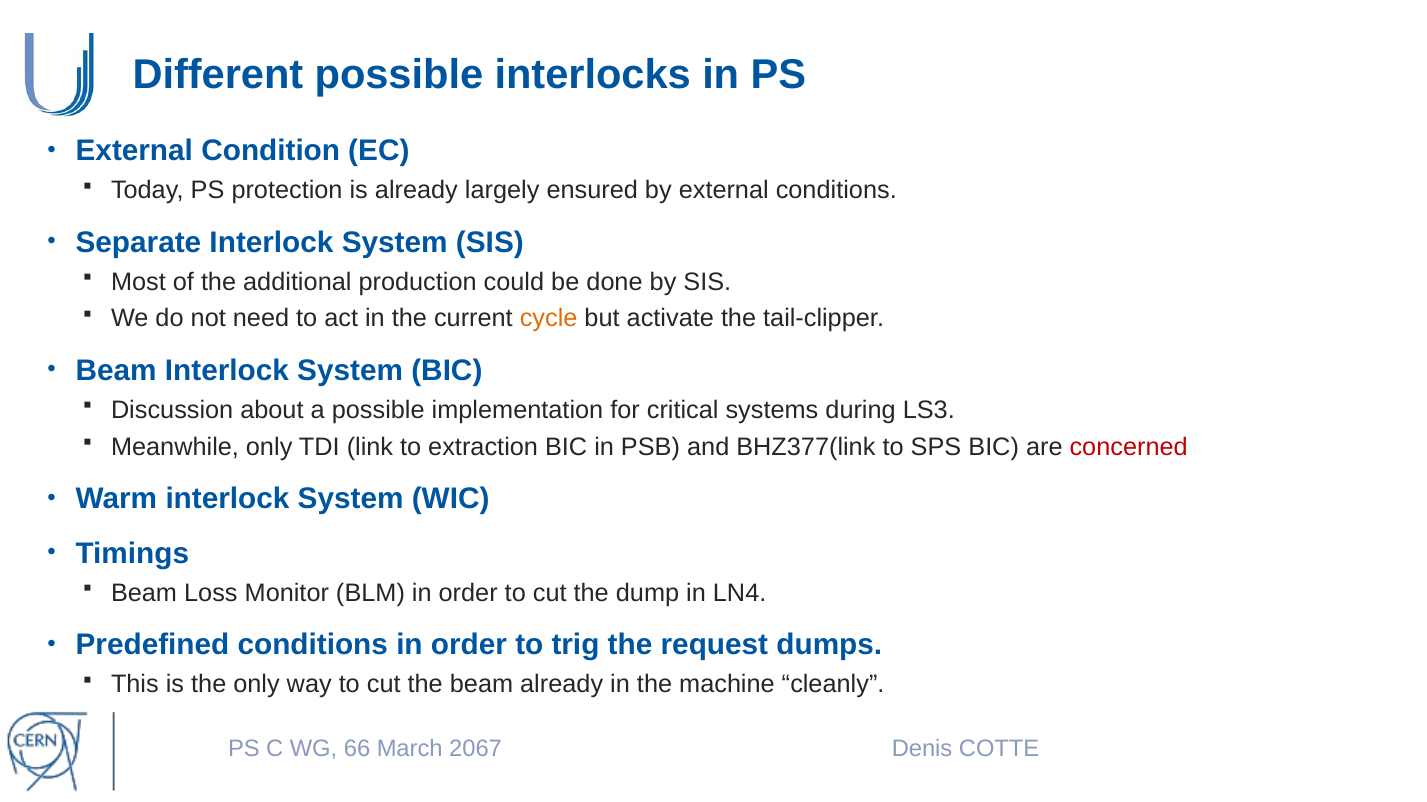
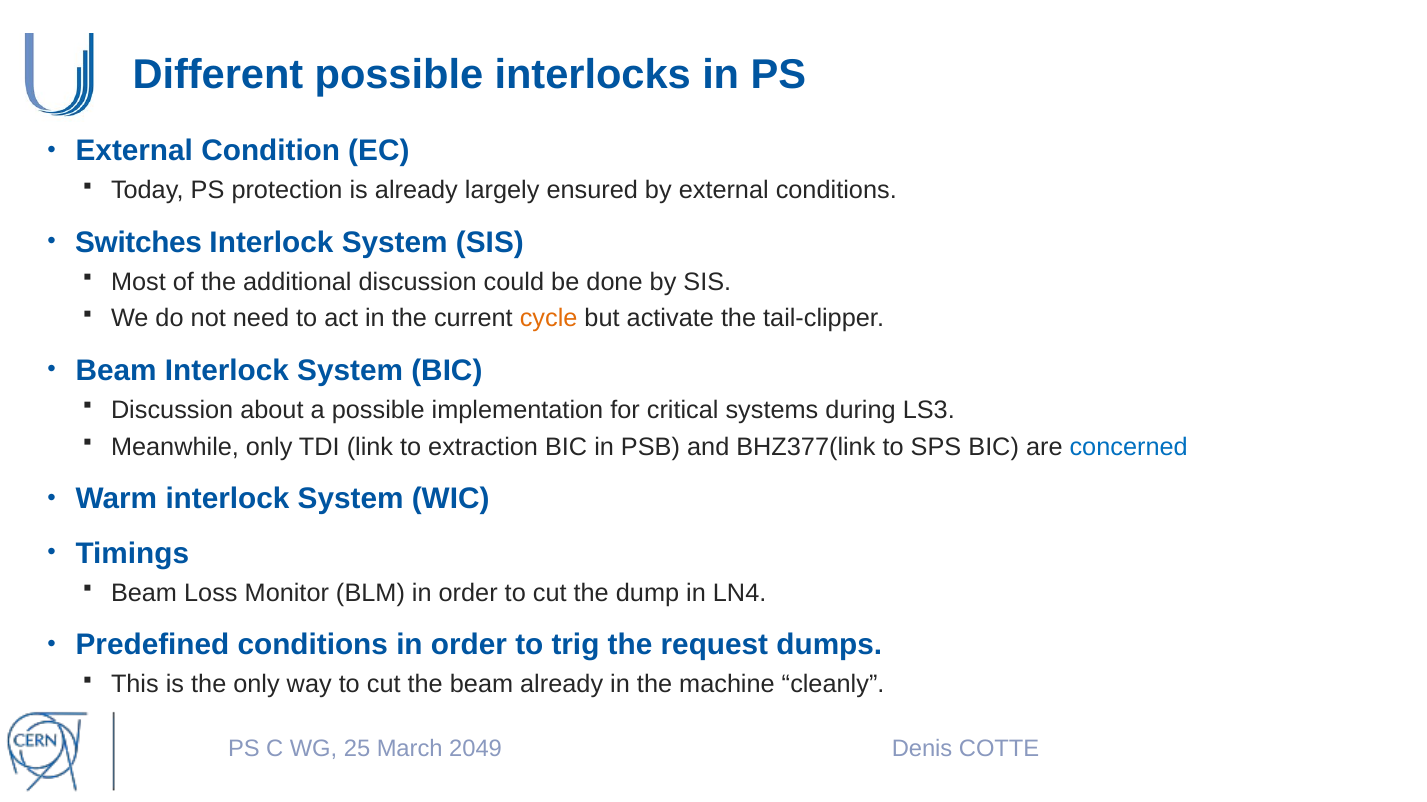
Separate: Separate -> Switches
additional production: production -> discussion
concerned colour: red -> blue
66: 66 -> 25
2067: 2067 -> 2049
